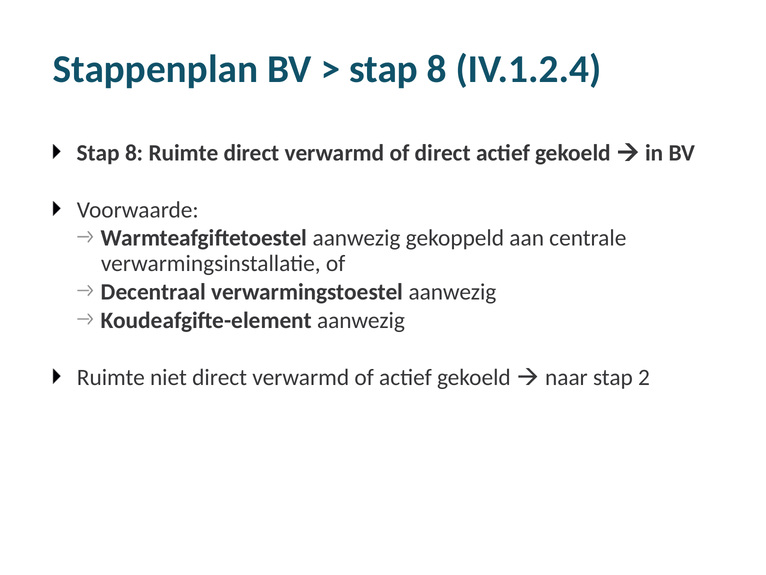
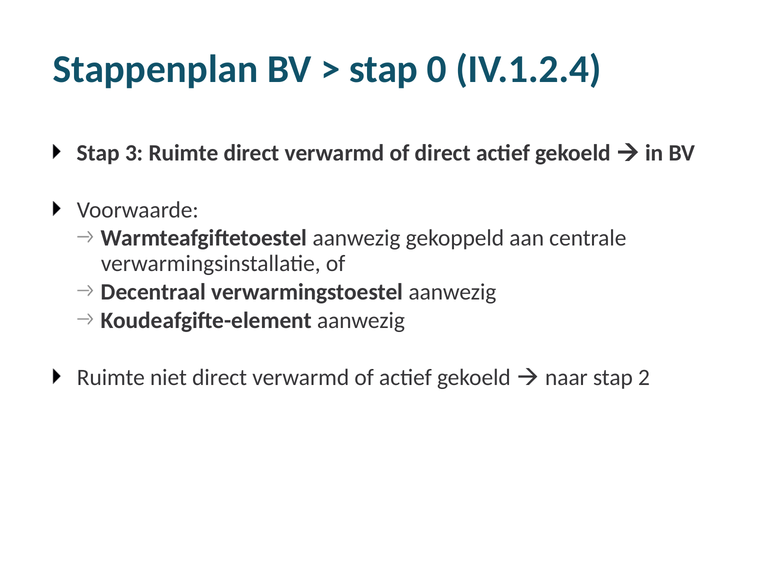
8 at (437, 69): 8 -> 0
8 at (134, 153): 8 -> 3
